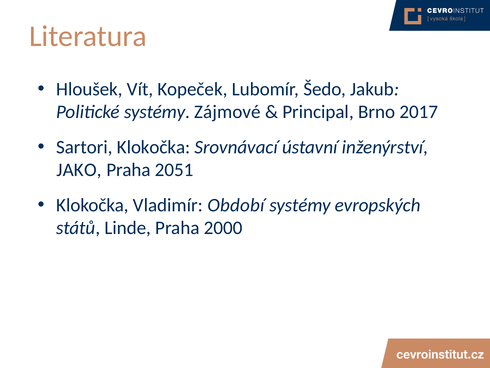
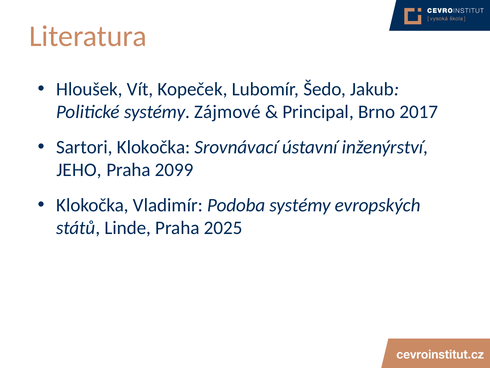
JAKO: JAKO -> JEHO
2051: 2051 -> 2099
Období: Období -> Podoba
2000: 2000 -> 2025
